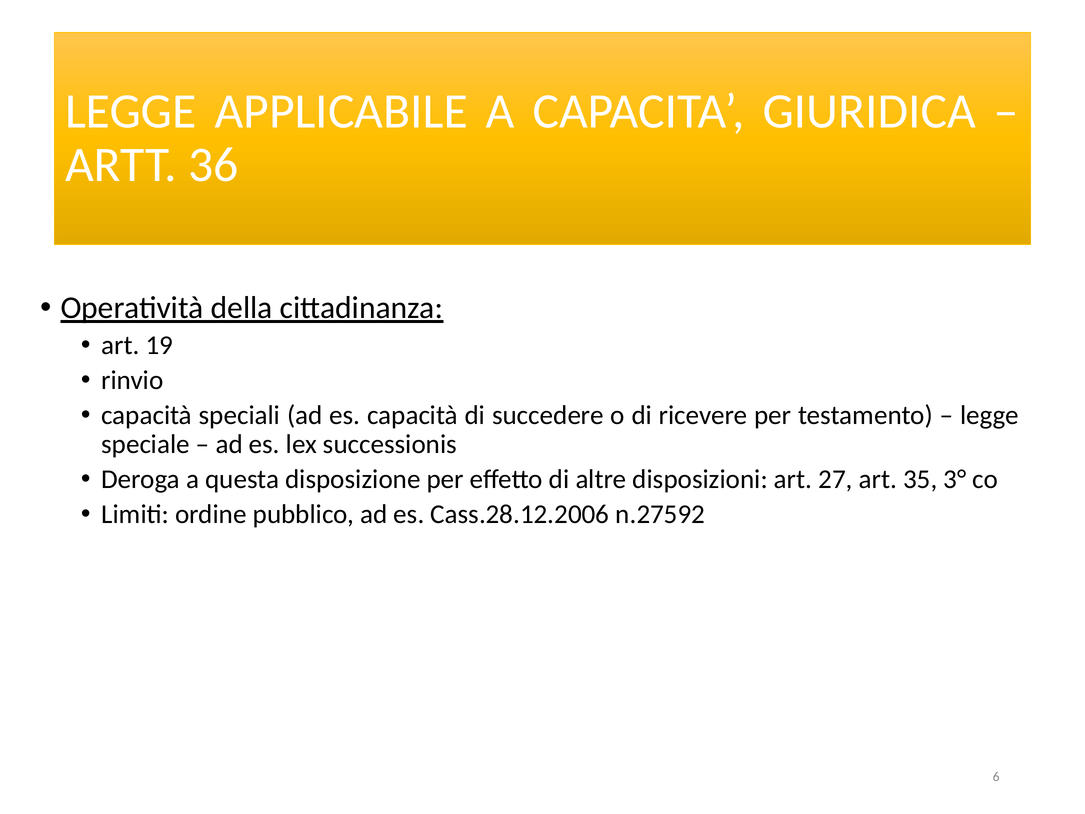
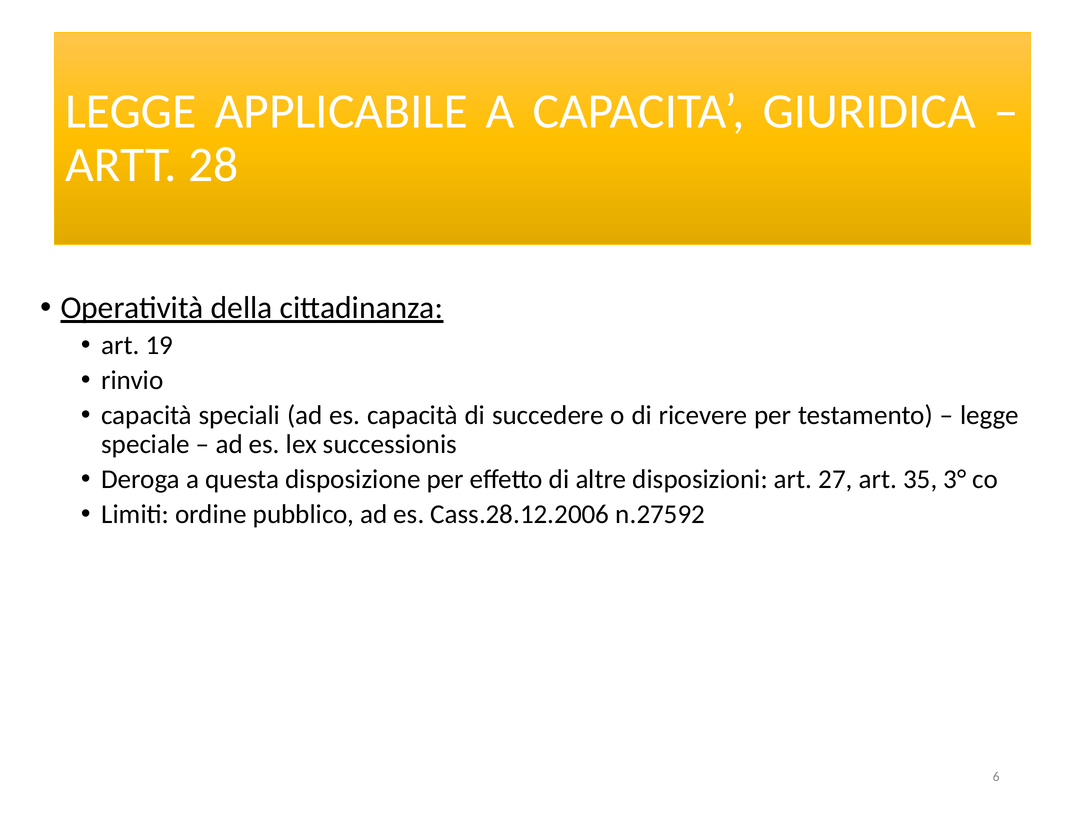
36: 36 -> 28
